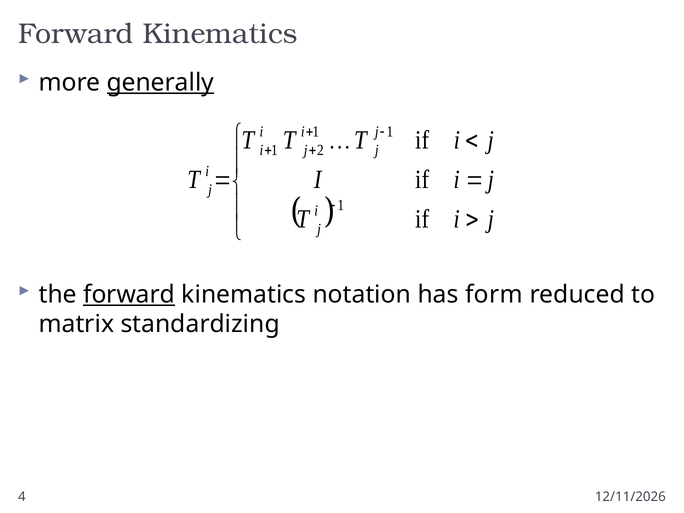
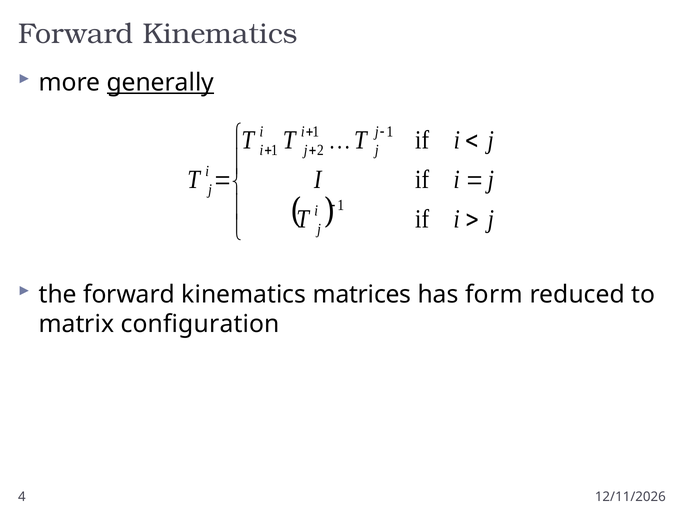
forward at (129, 295) underline: present -> none
notation: notation -> matrices
standardizing: standardizing -> configuration
